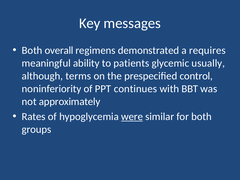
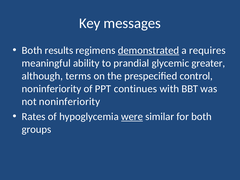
overall: overall -> results
demonstrated underline: none -> present
patients: patients -> prandial
usually: usually -> greater
not approximately: approximately -> noninferiority
